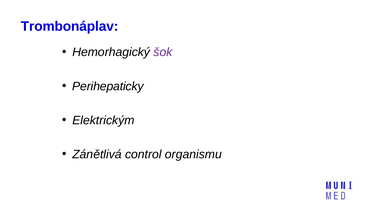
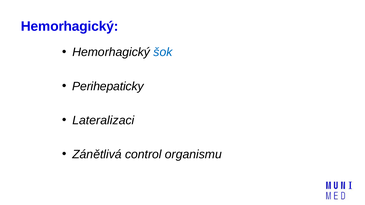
Trombonáplav at (70, 26): Trombonáplav -> Hemorhagický
šok colour: purple -> blue
Elektrickým: Elektrickým -> Lateralizaci
